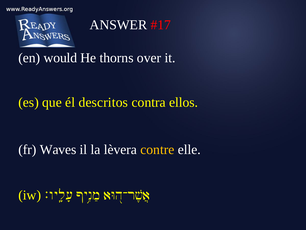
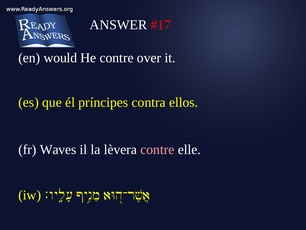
He thorns: thorns -> contre
descritos: descritos -> príncipes
contre at (157, 149) colour: yellow -> pink
